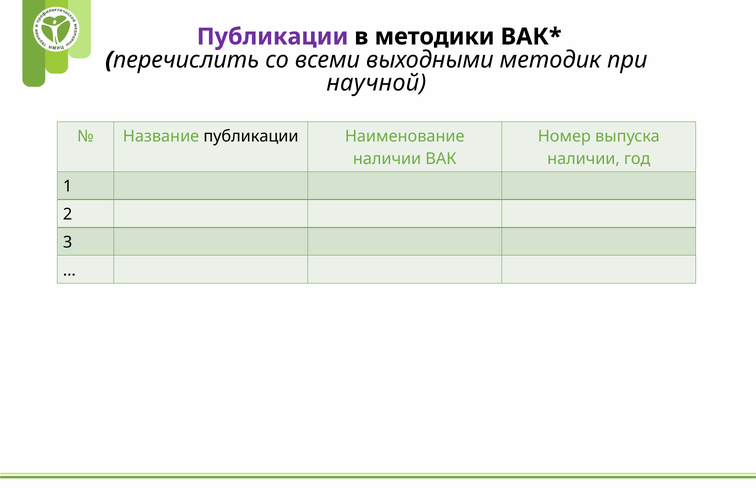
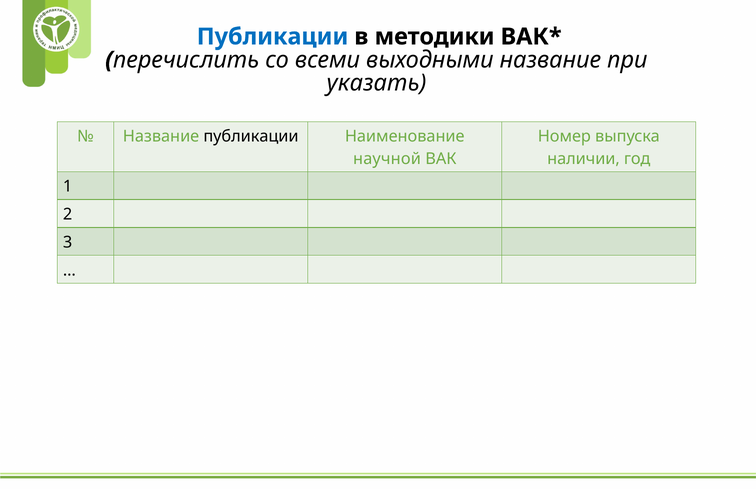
Публикации at (273, 37) colour: purple -> blue
выходными методик: методик -> название
научной: научной -> указать
наличии at (387, 159): наличии -> научной
